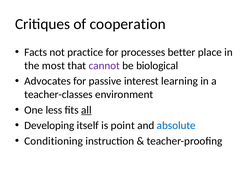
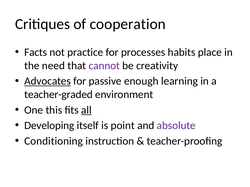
better: better -> habits
most: most -> need
biological: biological -> creativity
Advocates underline: none -> present
interest: interest -> enough
teacher-classes: teacher-classes -> teacher-graded
less: less -> this
absolute colour: blue -> purple
